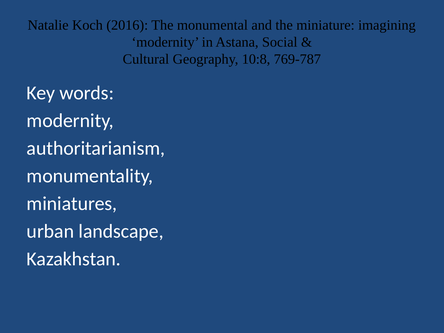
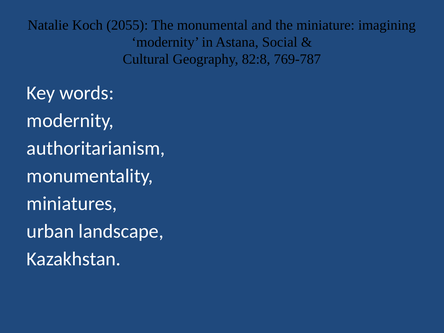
2016: 2016 -> 2055
10:8: 10:8 -> 82:8
